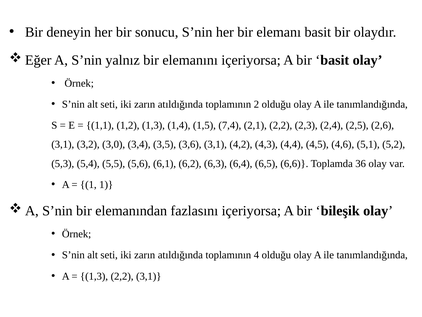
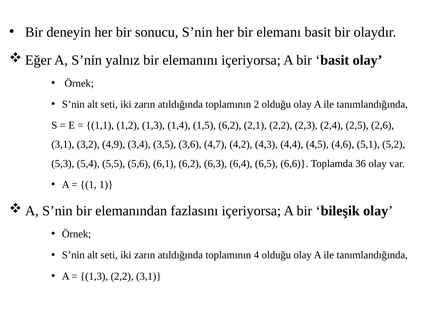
1,5 7,4: 7,4 -> 6,2
3,0: 3,0 -> 4,9
3,6 3,1: 3,1 -> 4,7
